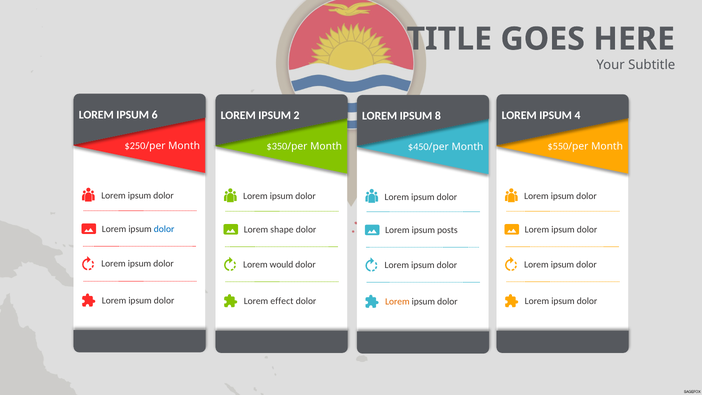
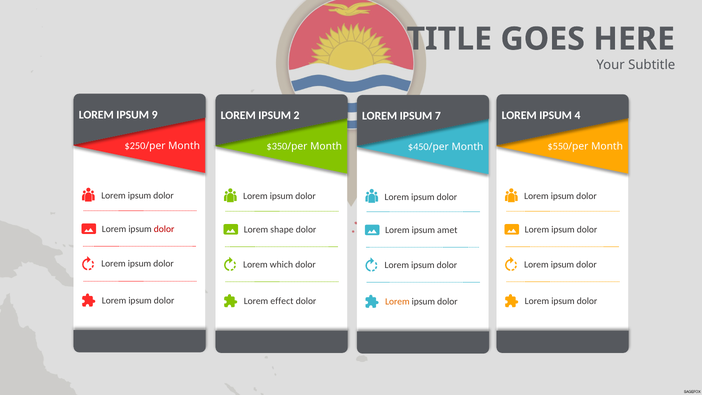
6: 6 -> 9
8: 8 -> 7
dolor at (164, 229) colour: blue -> red
posts: posts -> amet
would: would -> which
